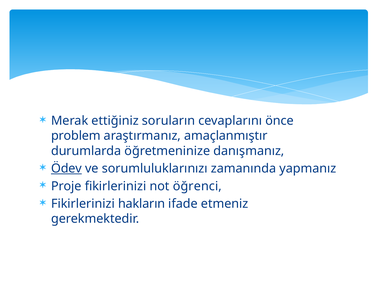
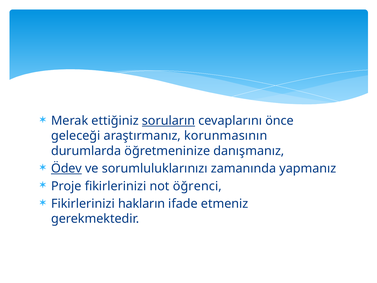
soruların underline: none -> present
problem: problem -> geleceği
amaçlanmıştır: amaçlanmıştır -> korunmasının
